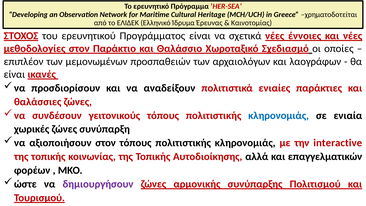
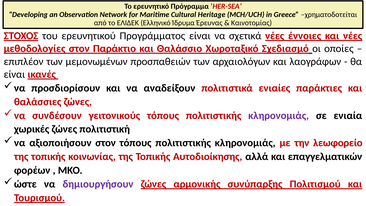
κληρονομιάς at (279, 115) colour: blue -> purple
συνύπαρξη: συνύπαρξη -> πολιτιστική
interactive: interactive -> λεωφορείο
